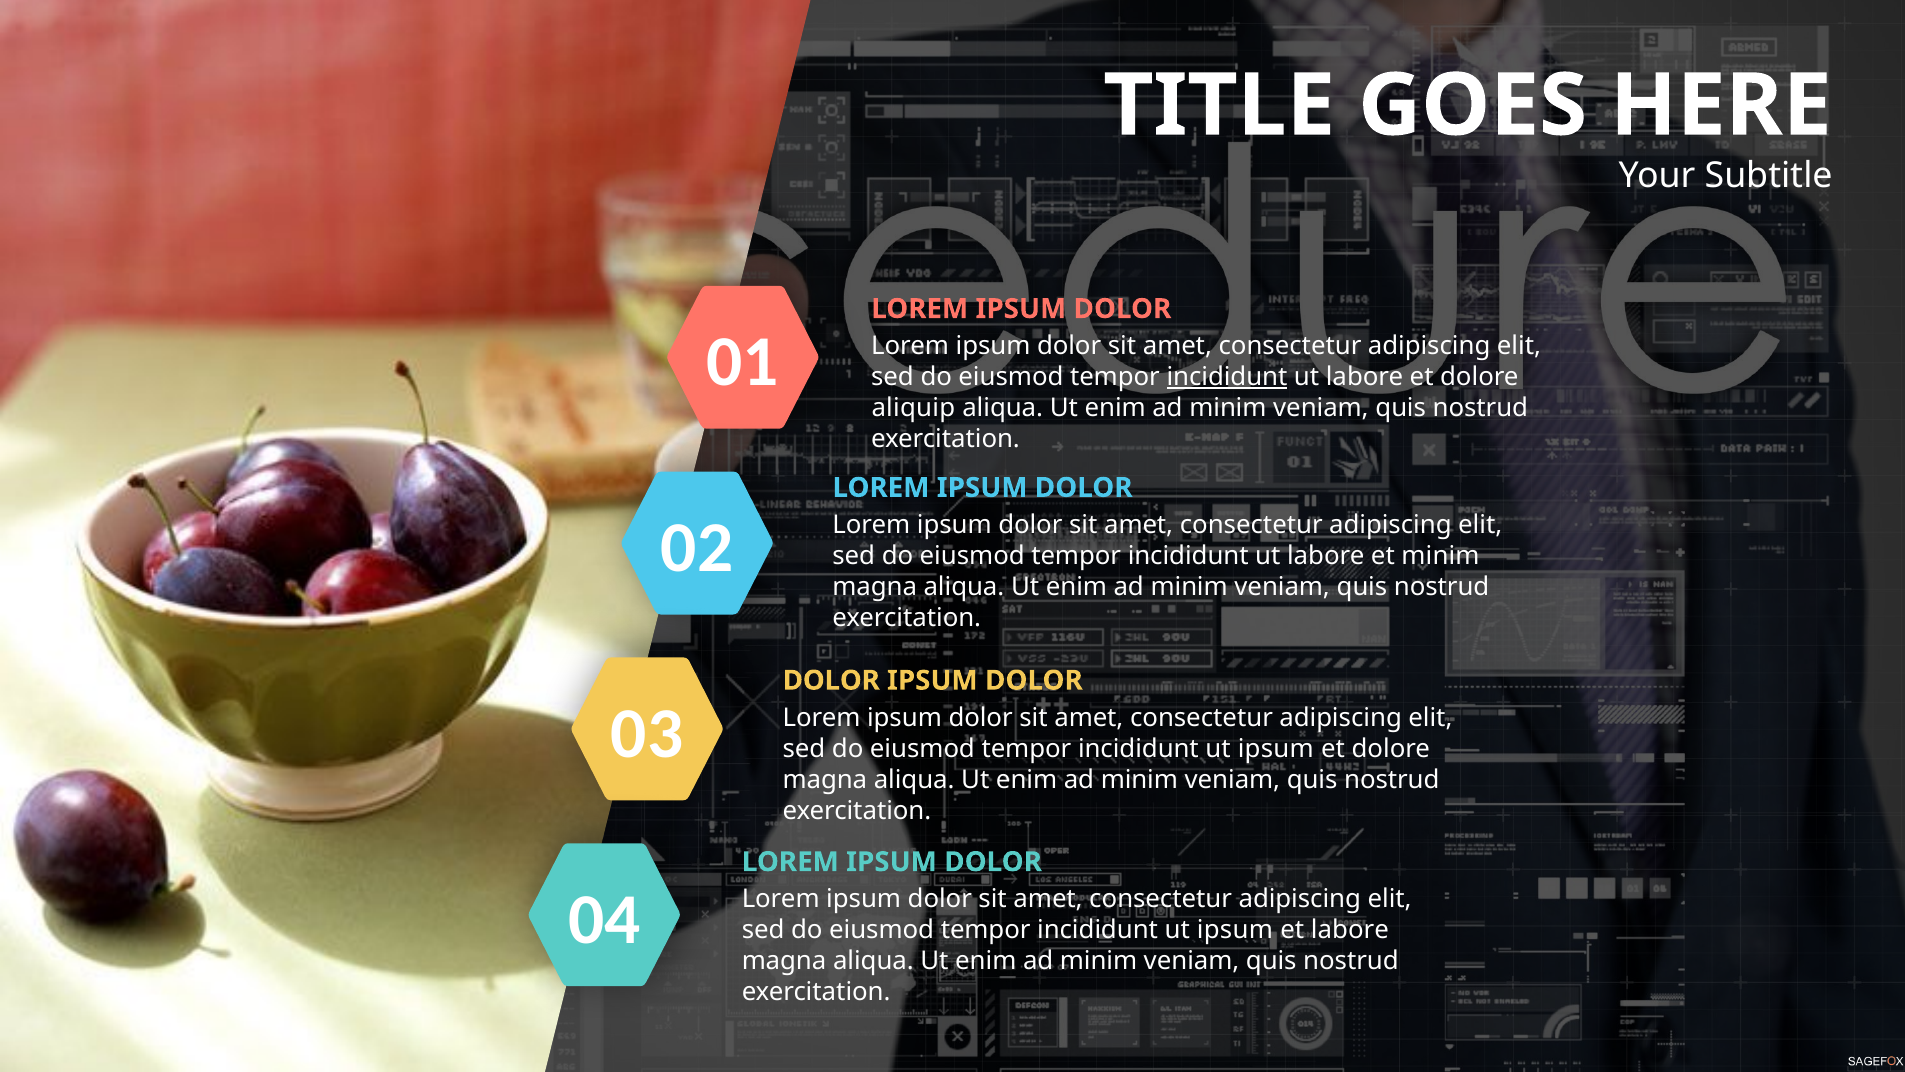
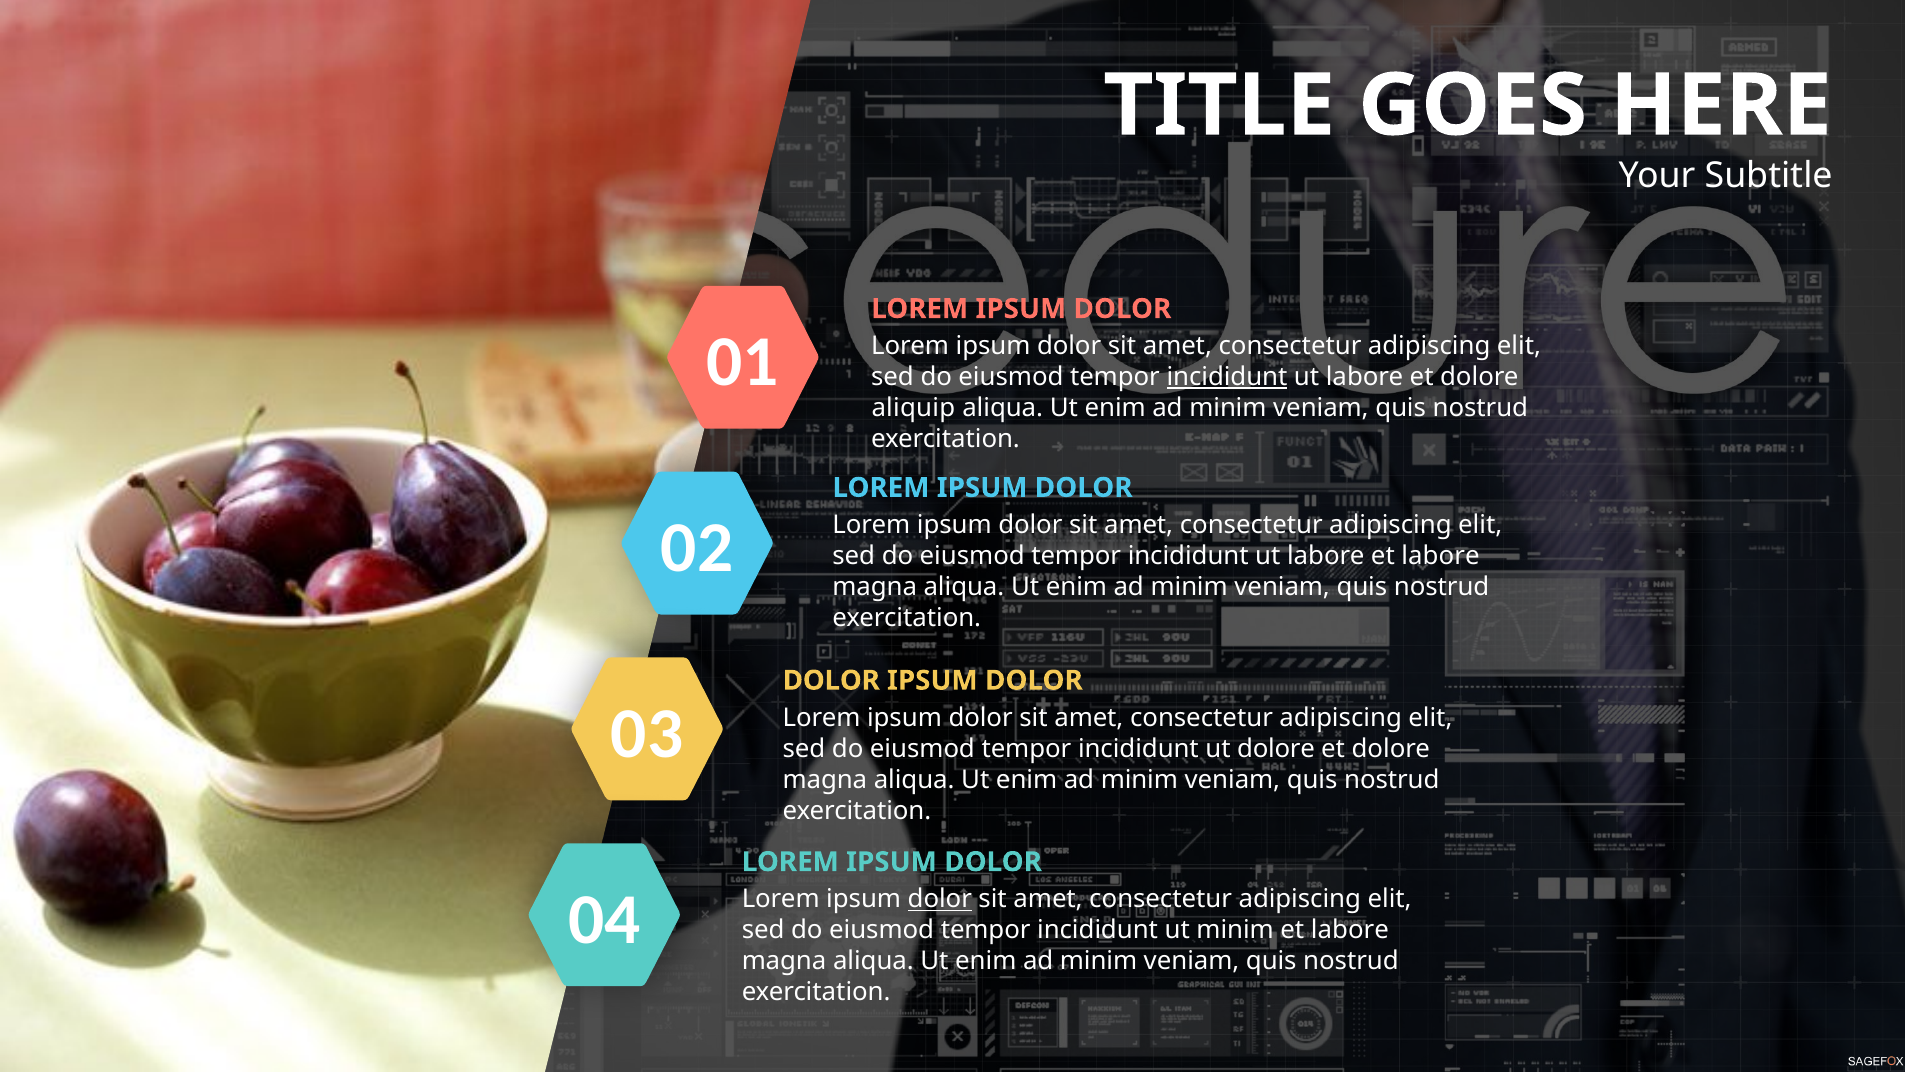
labore et minim: minim -> labore
ipsum at (1276, 748): ipsum -> dolore
dolor at (940, 899) underline: none -> present
ipsum at (1235, 930): ipsum -> minim
